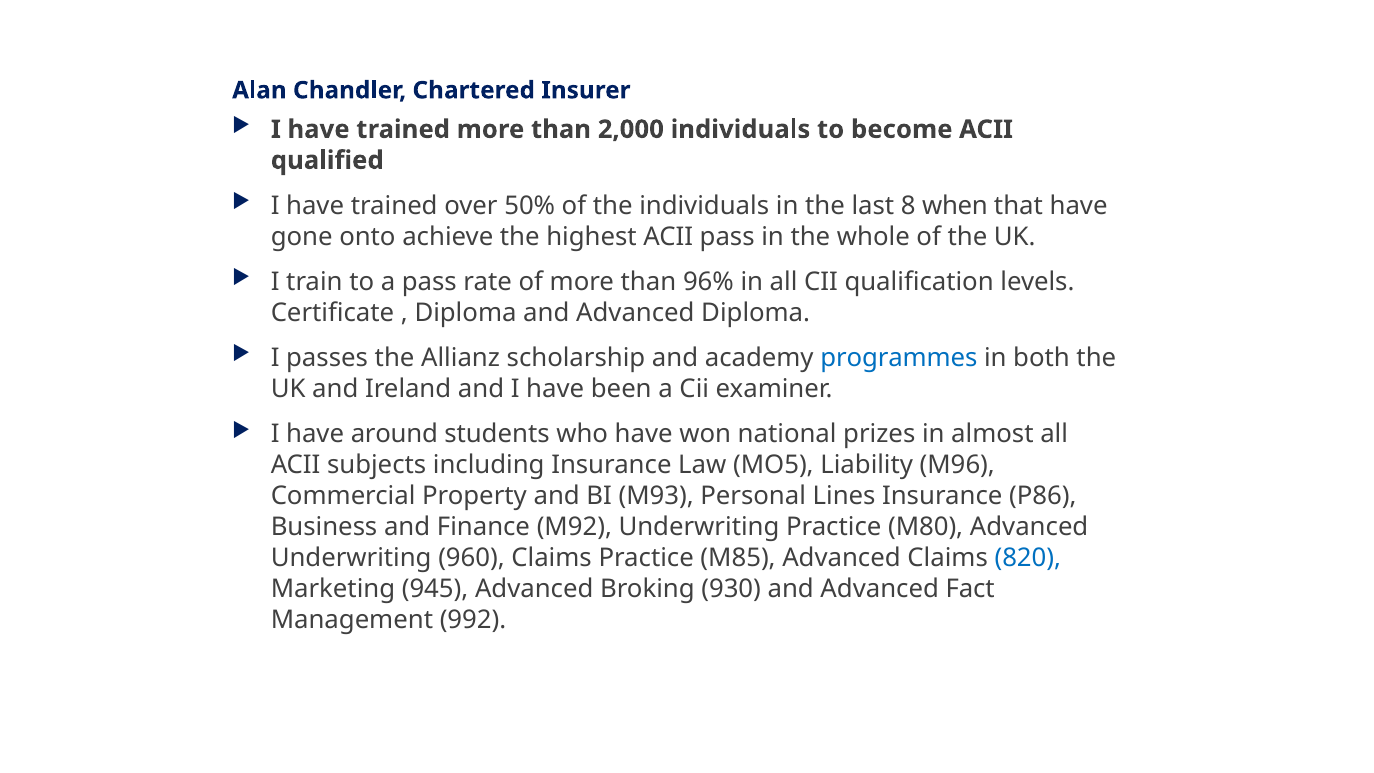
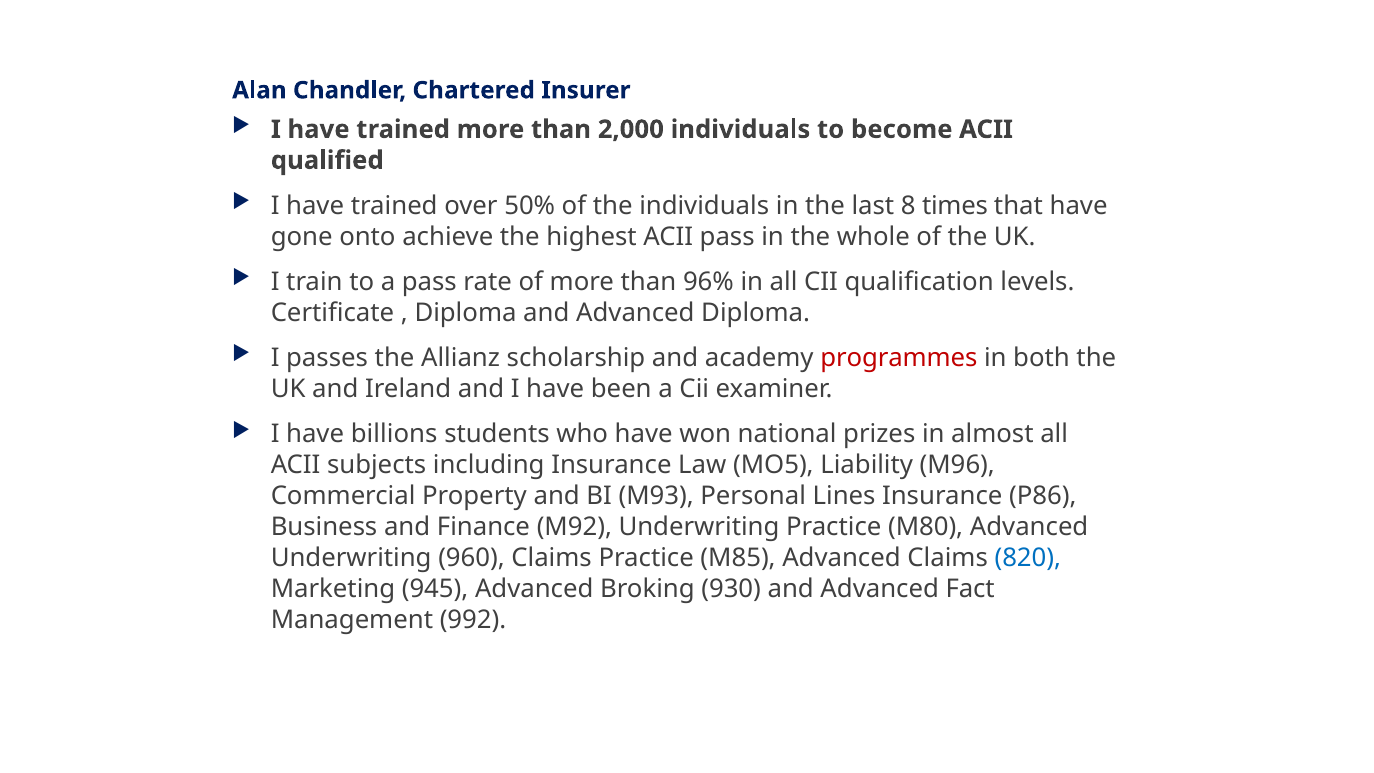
when: when -> times
programmes colour: blue -> red
around: around -> billions
